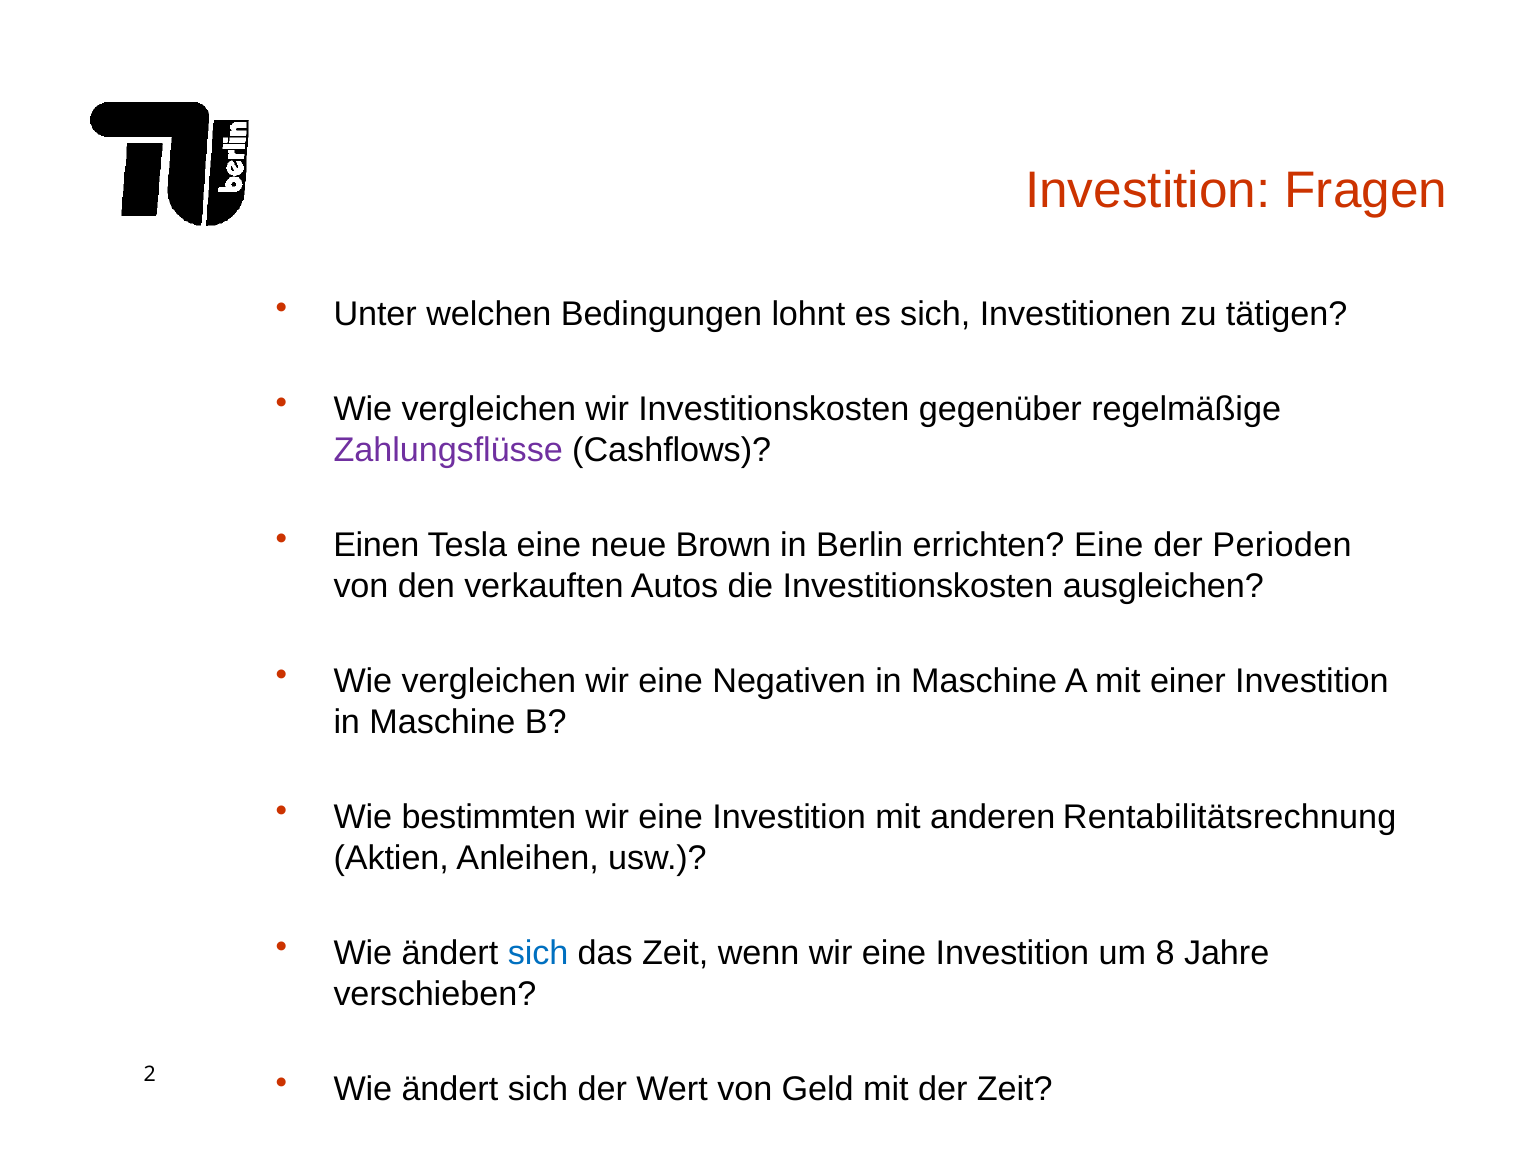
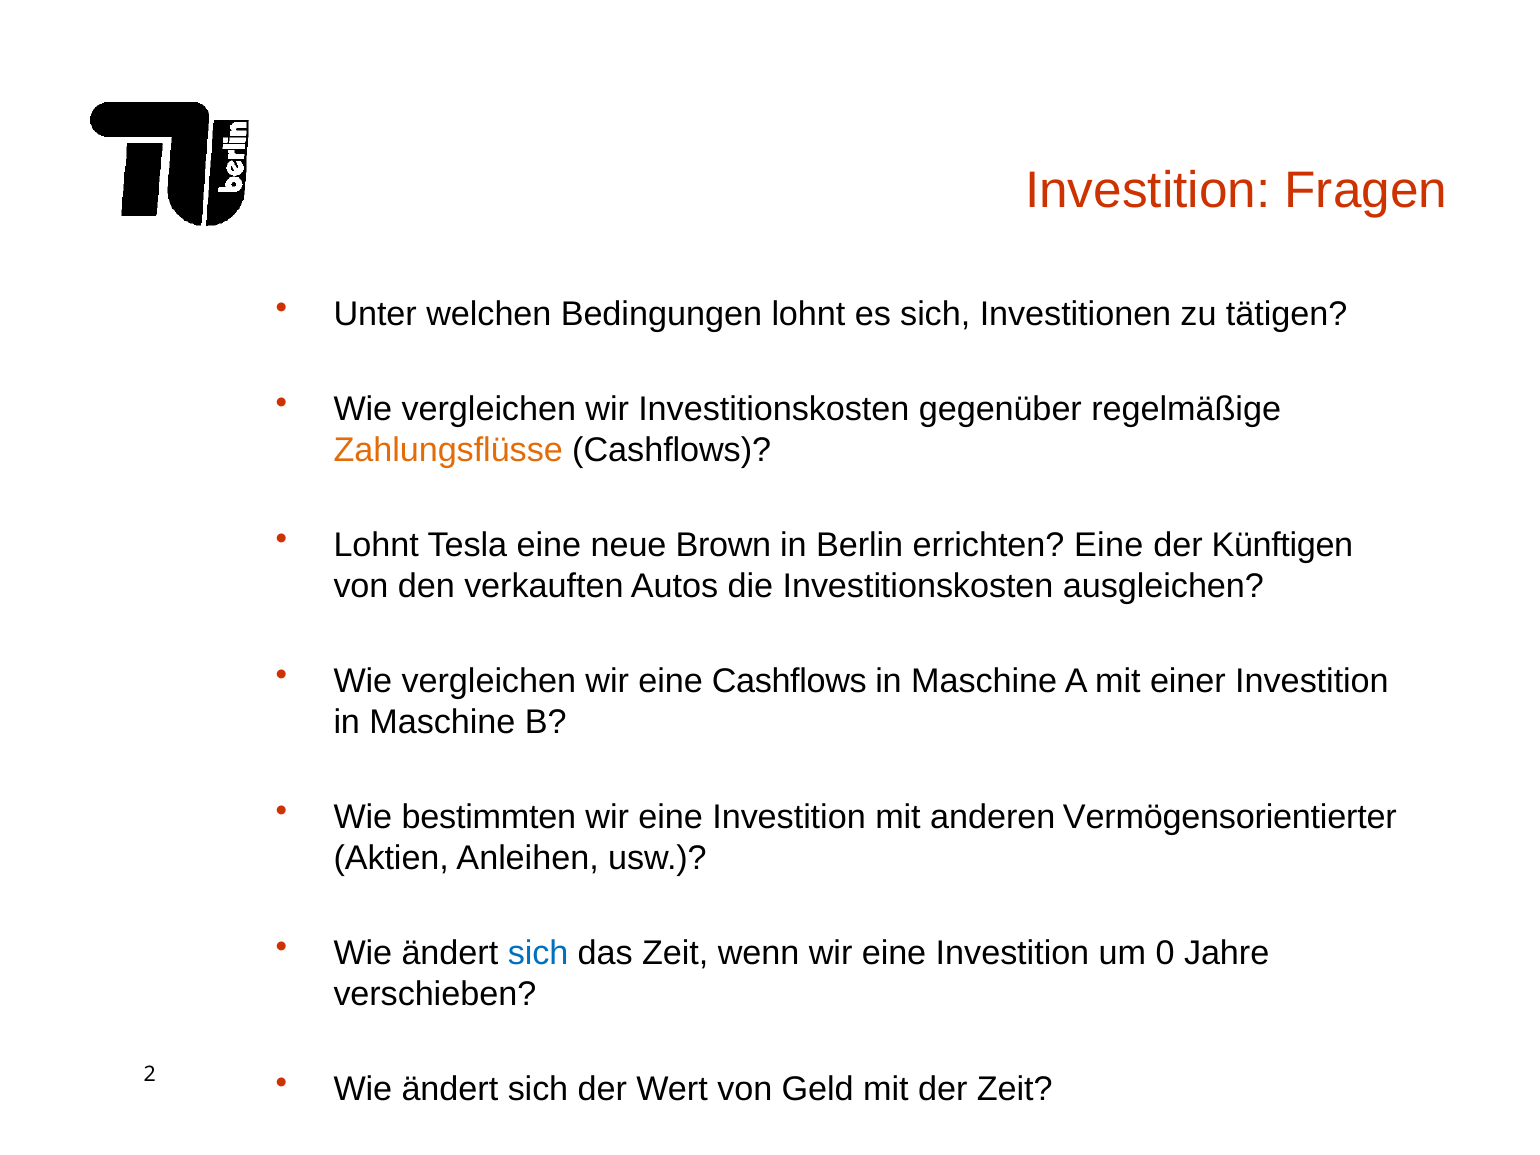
Zahlungsflüsse colour: purple -> orange
Einen at (376, 545): Einen -> Lohnt
Perioden: Perioden -> Künftigen
eine Negativen: Negativen -> Cashflows
Rentabilitätsrechnung: Rentabilitätsrechnung -> Vermögensorientierter
8: 8 -> 0
